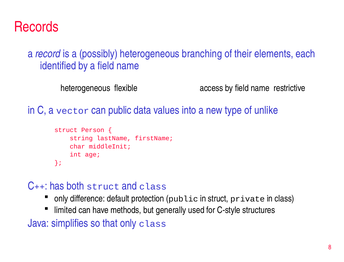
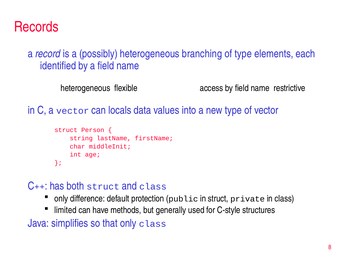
of their: their -> type
can public: public -> locals
of unlike: unlike -> vector
